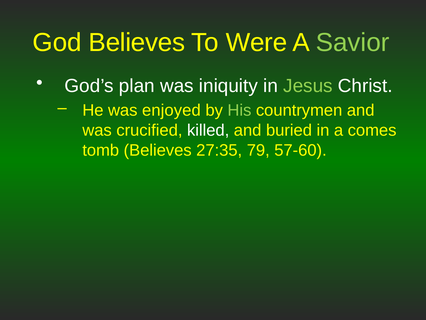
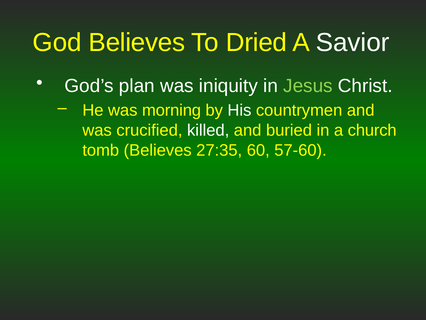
Were: Were -> Dried
Savior colour: light green -> white
enjoyed: enjoyed -> morning
His colour: light green -> white
comes: comes -> church
79: 79 -> 60
